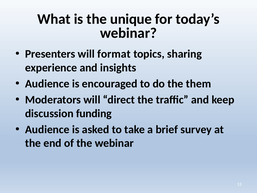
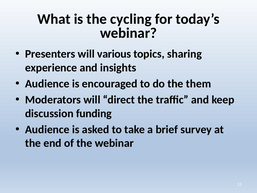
unique: unique -> cycling
format: format -> various
